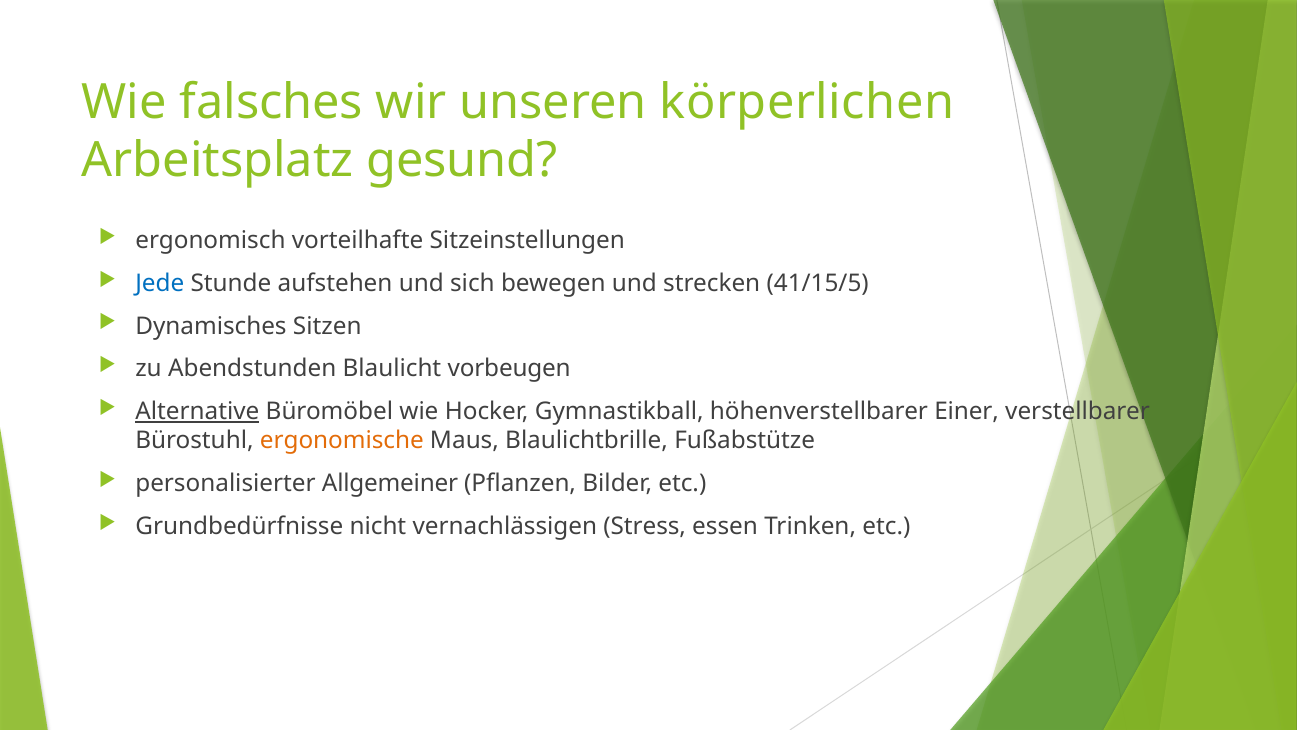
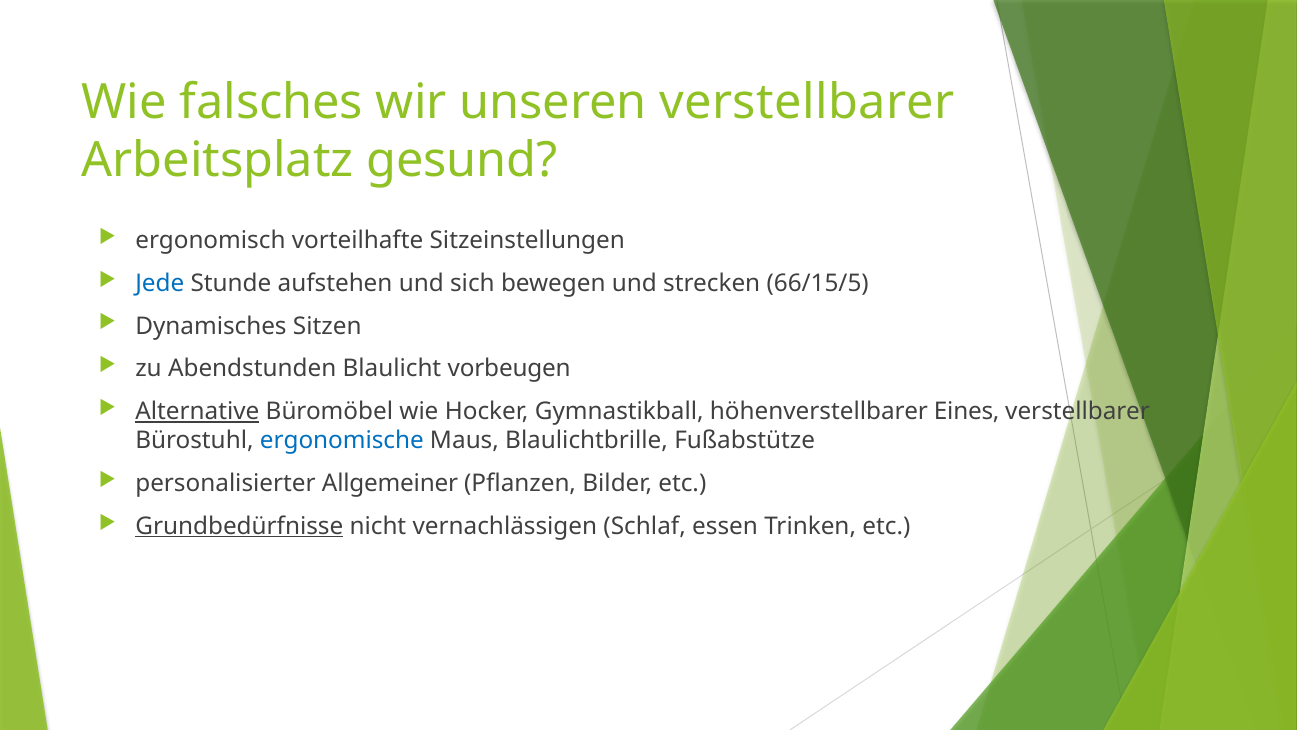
unseren körperlichen: körperlichen -> verstellbarer
41/15/5: 41/15/5 -> 66/15/5
Einer: Einer -> Eines
ergonomische colour: orange -> blue
Grundbedürfnisse underline: none -> present
Stress: Stress -> Schlaf
